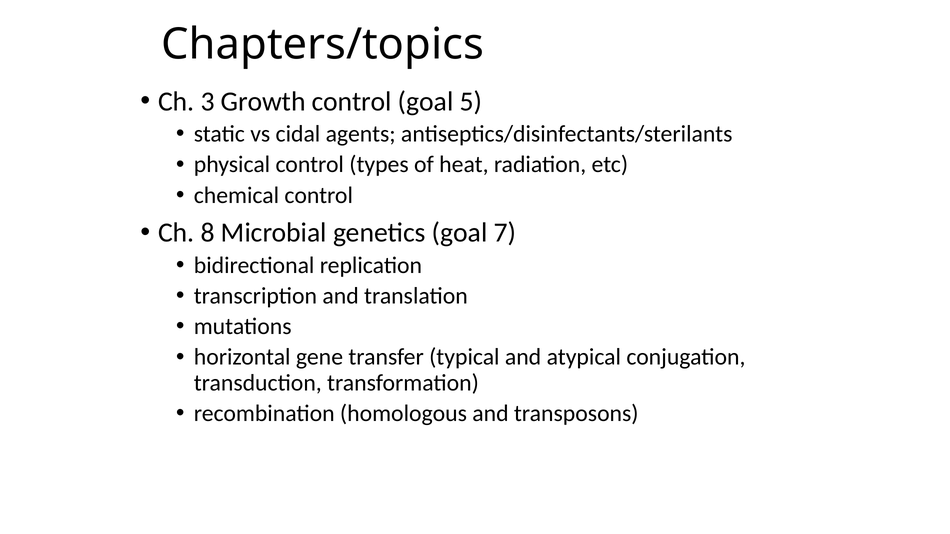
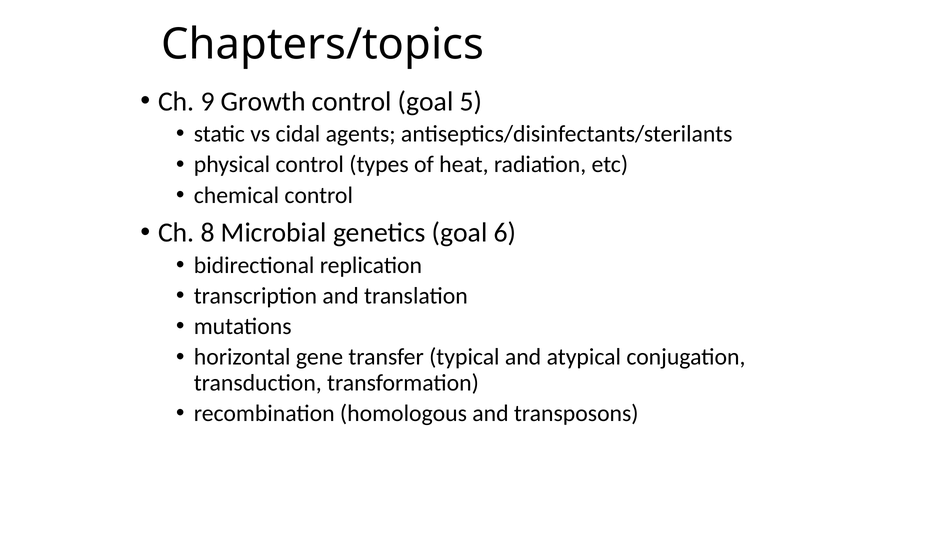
3: 3 -> 9
7: 7 -> 6
